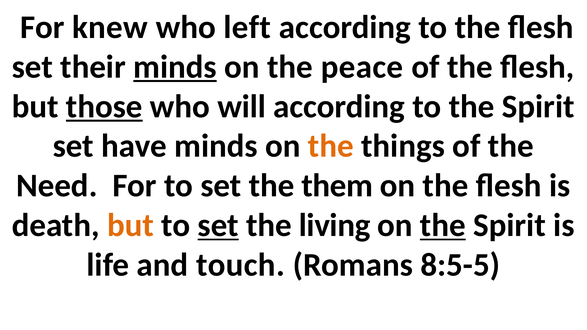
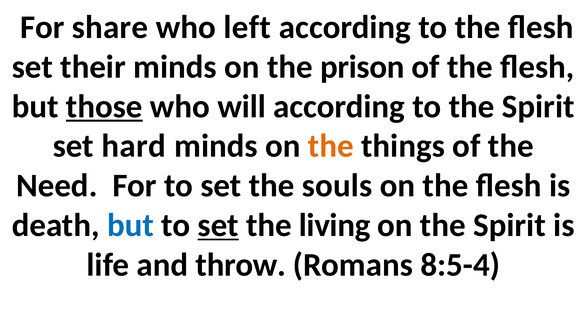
knew: knew -> share
minds at (175, 67) underline: present -> none
peace: peace -> prison
have: have -> hard
them: them -> souls
but at (130, 225) colour: orange -> blue
the at (443, 225) underline: present -> none
touch: touch -> throw
8:5-5: 8:5-5 -> 8:5-4
